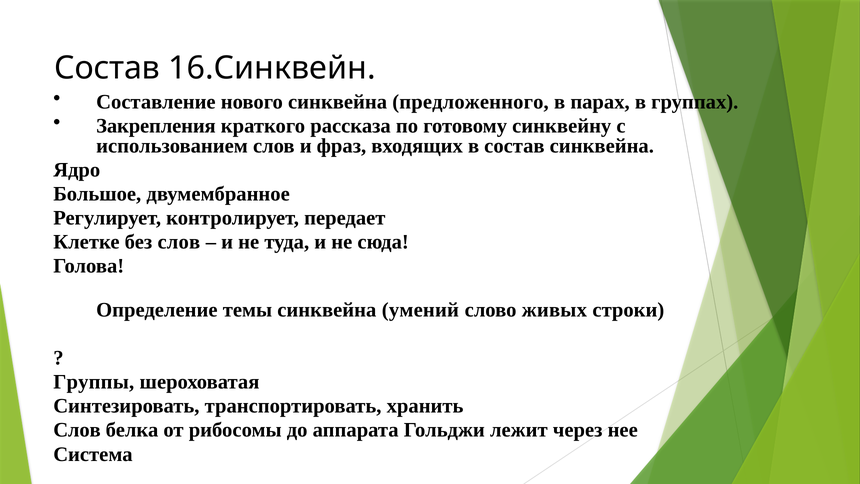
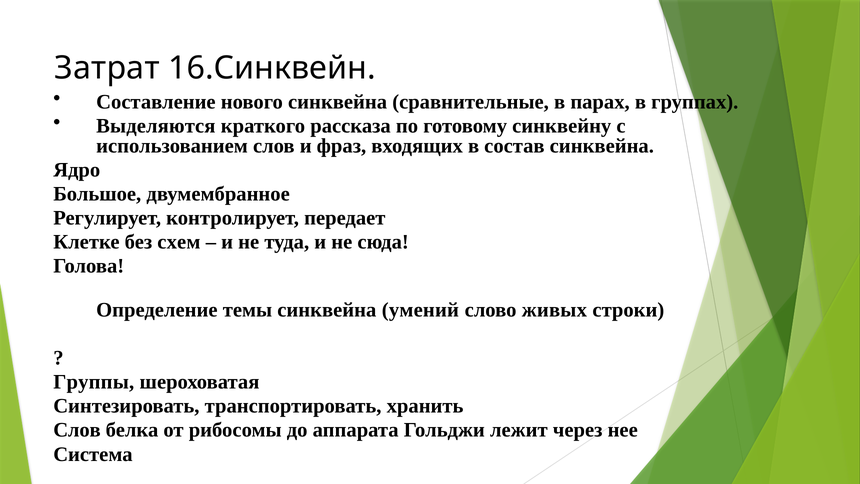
Состав at (107, 68): Состав -> Затрат
предложенного: предложенного -> сравнительные
Закрепления: Закрепления -> Выделяются
без слов: слов -> схем
